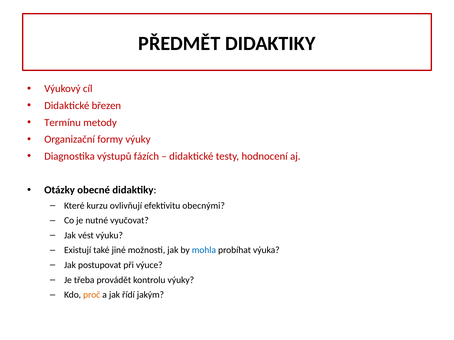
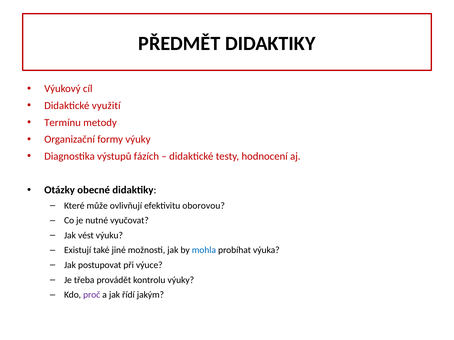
březen: březen -> využití
kurzu: kurzu -> může
obecnými: obecnými -> oborovou
proč colour: orange -> purple
